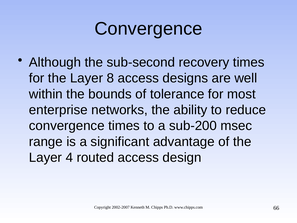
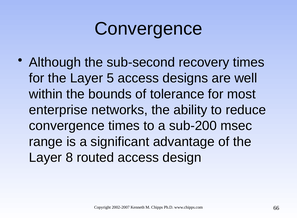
8: 8 -> 5
4: 4 -> 8
